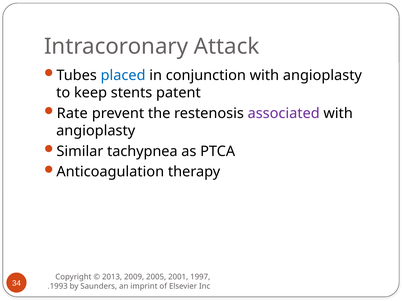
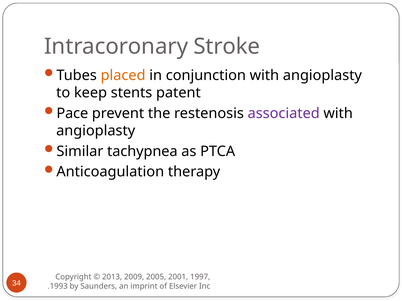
Attack: Attack -> Stroke
placed colour: blue -> orange
Rate: Rate -> Pace
